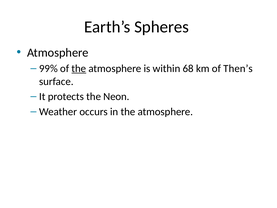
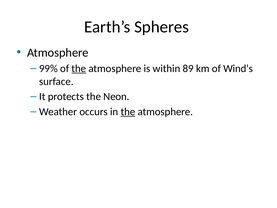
68: 68 -> 89
Then’s: Then’s -> Wind’s
the at (128, 112) underline: none -> present
